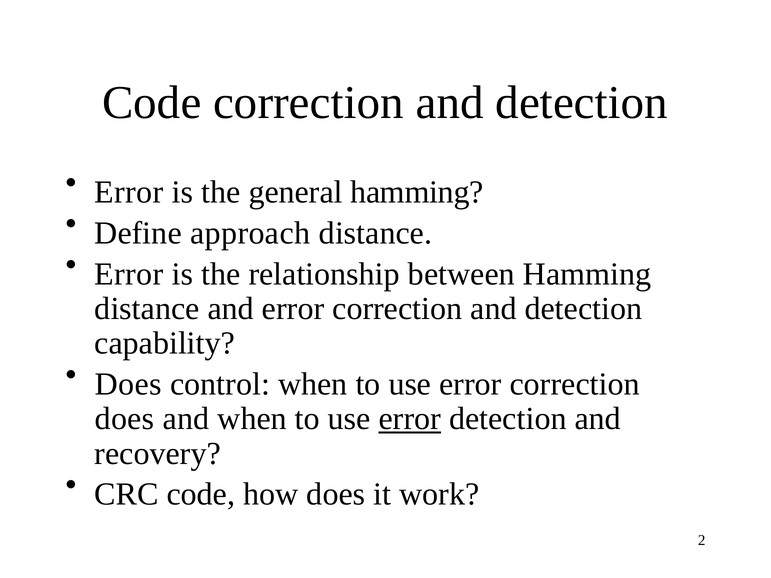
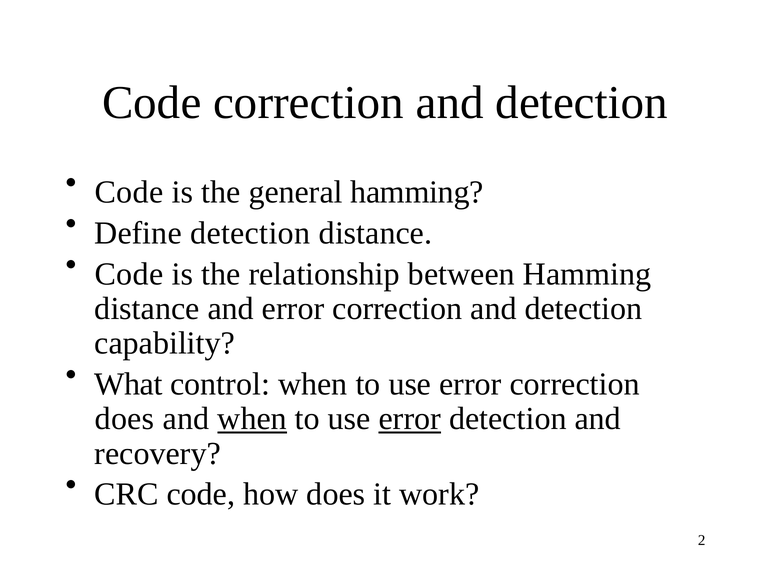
Error at (129, 192): Error -> Code
Define approach: approach -> detection
Error at (129, 274): Error -> Code
Does at (128, 384): Does -> What
when at (252, 419) underline: none -> present
